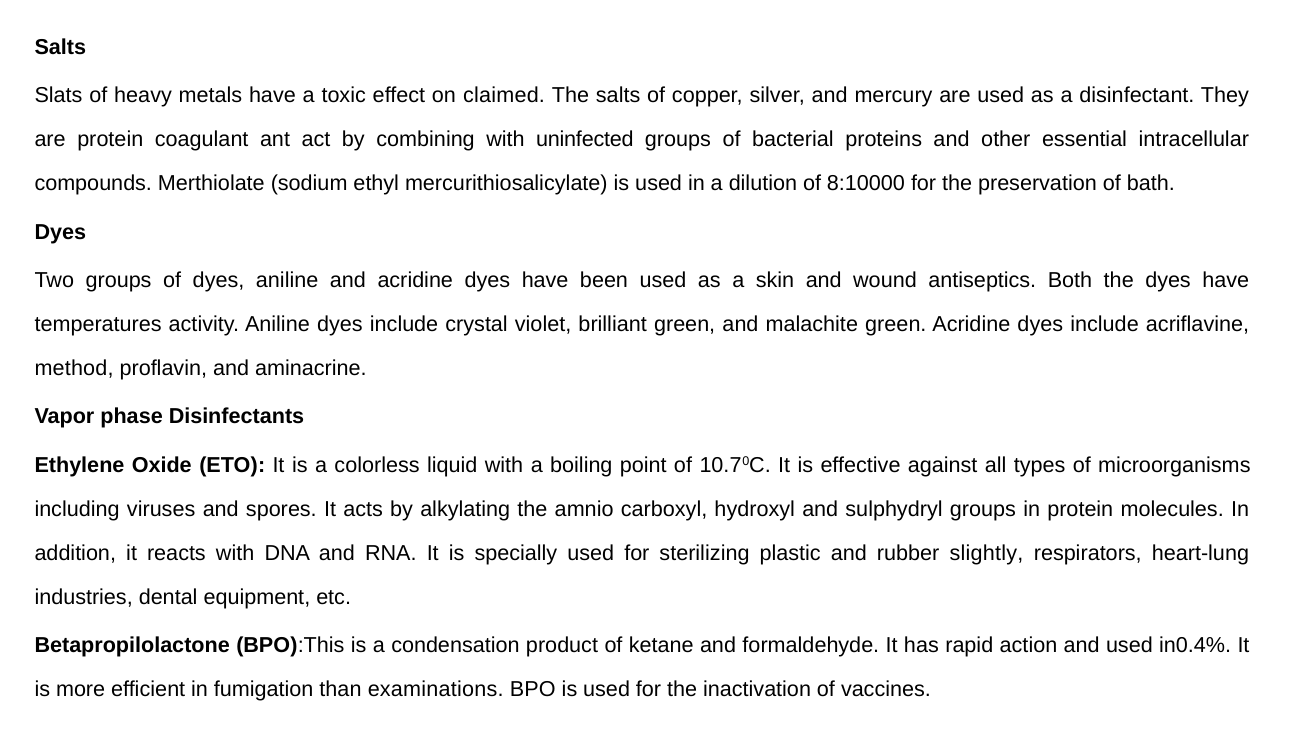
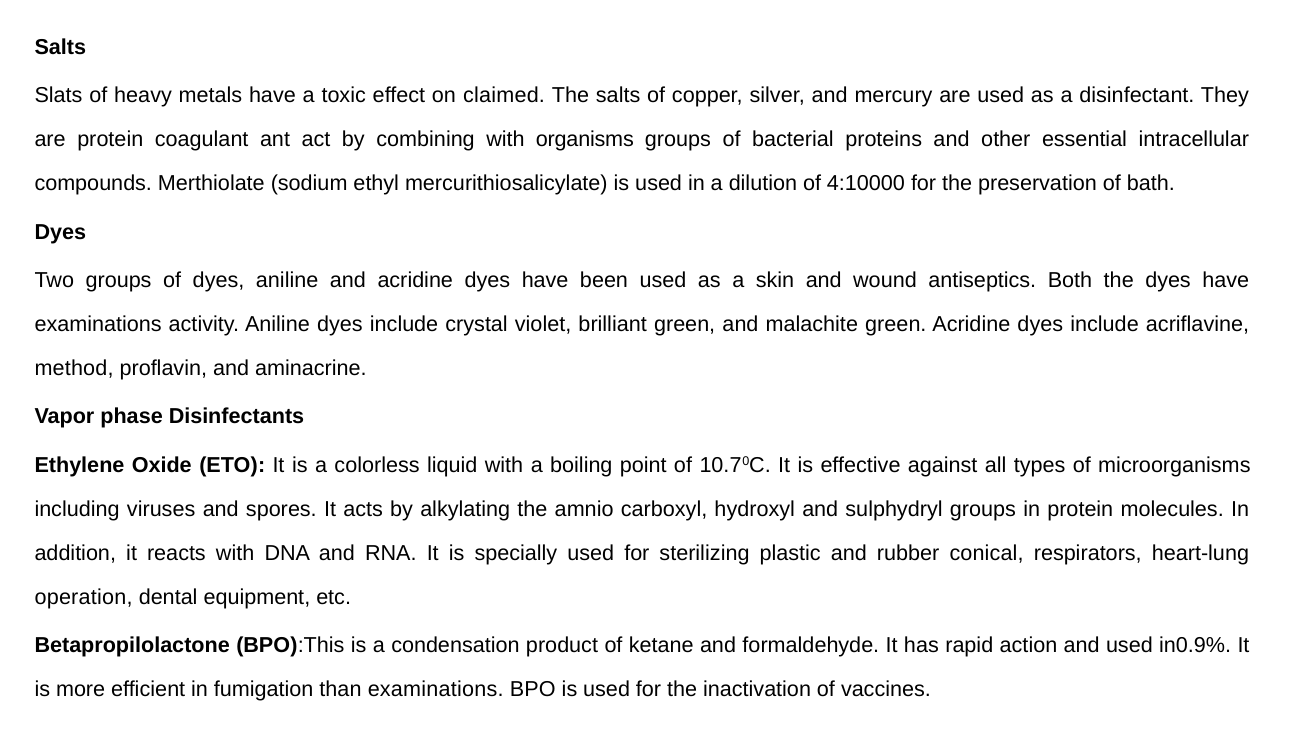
uninfected: uninfected -> organisms
8:10000: 8:10000 -> 4:10000
temperatures at (98, 325): temperatures -> examinations
slightly: slightly -> conical
industries: industries -> operation
in0.4%: in0.4% -> in0.9%
